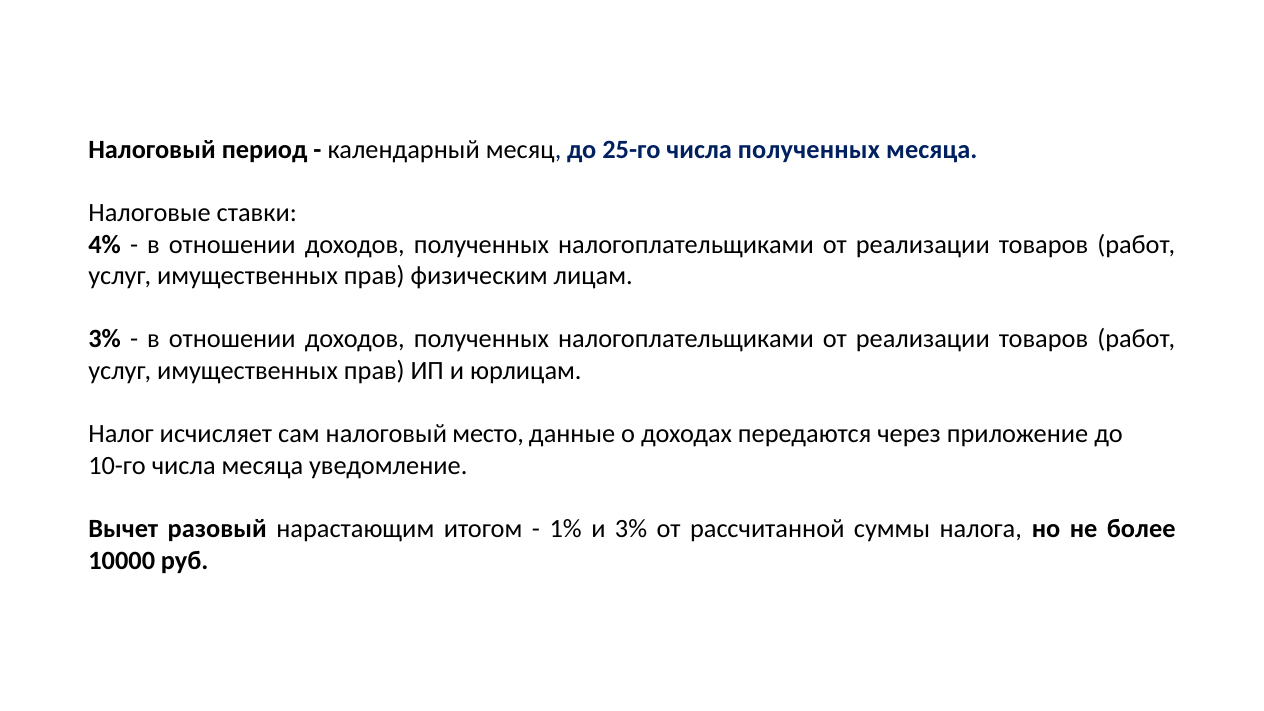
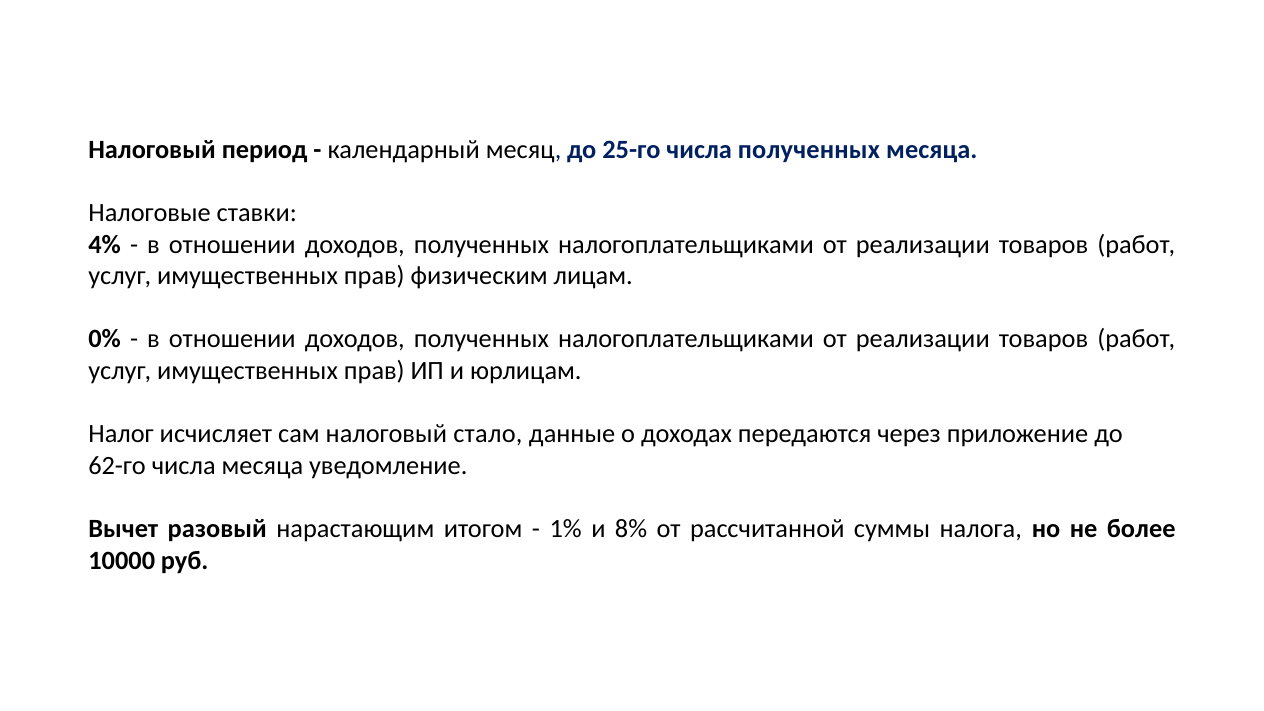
3% at (105, 339): 3% -> 0%
место: место -> стало
10-го: 10-го -> 62-го
и 3%: 3% -> 8%
